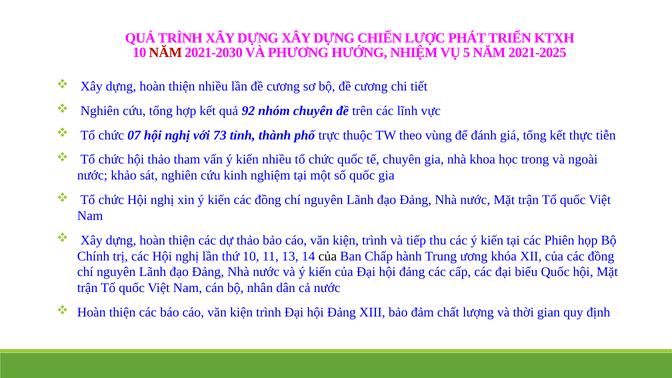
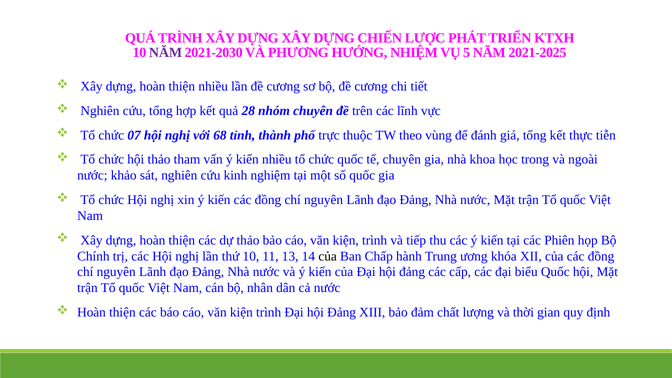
NĂM at (166, 53) colour: red -> purple
92: 92 -> 28
73: 73 -> 68
